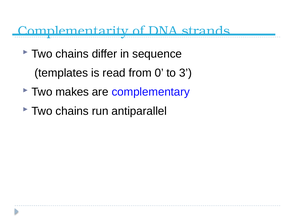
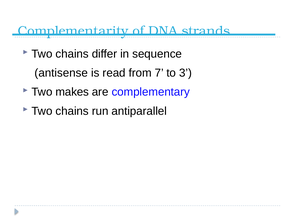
templates: templates -> antisense
0: 0 -> 7
